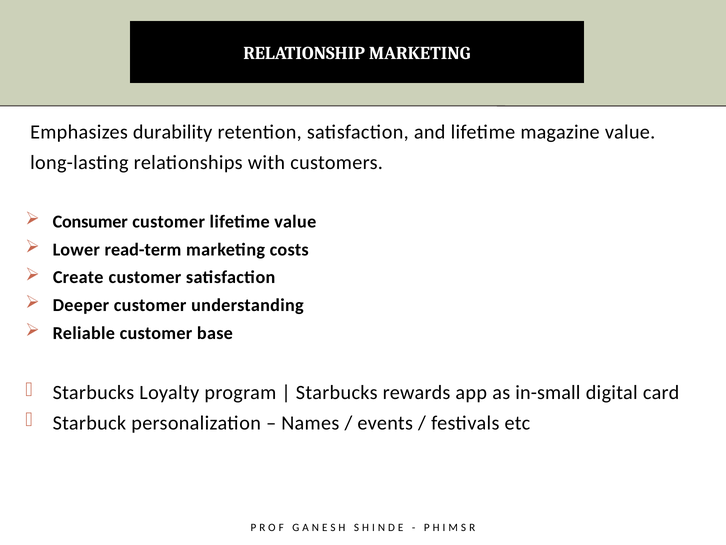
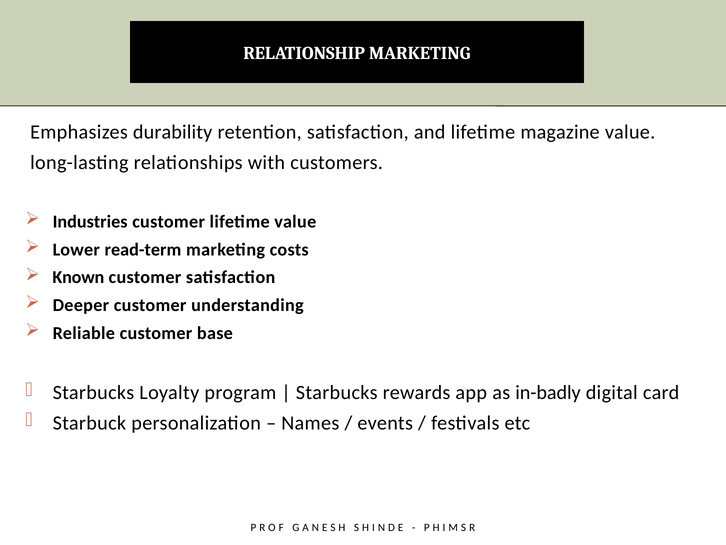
Consumer: Consumer -> Industries
Create: Create -> Known
in-small: in-small -> in-badly
